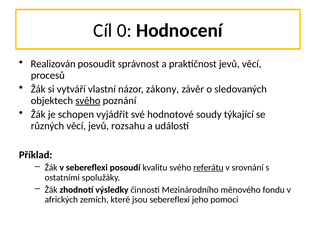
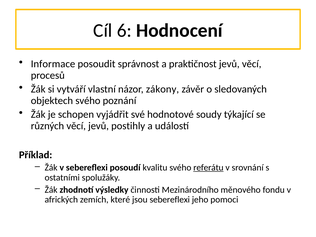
0: 0 -> 6
Realizován: Realizován -> Informace
svého at (88, 101) underline: present -> none
rozsahu: rozsahu -> postihly
